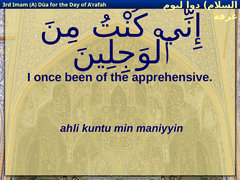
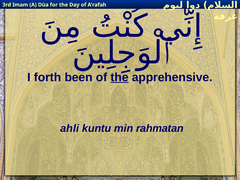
once: once -> forth
the at (120, 77) underline: none -> present
maniyyin: maniyyin -> rahmatan
